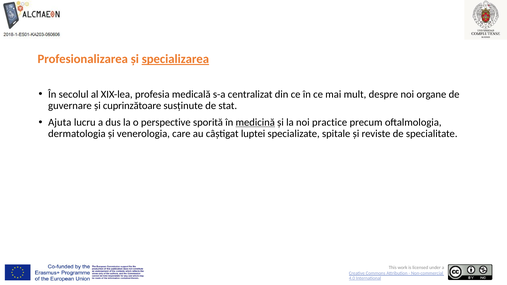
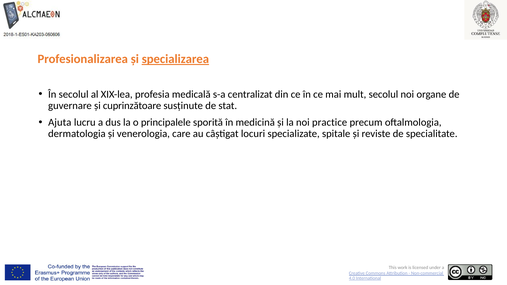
mult despre: despre -> secolul
perspective: perspective -> principalele
medicină underline: present -> none
luptei: luptei -> locuri
